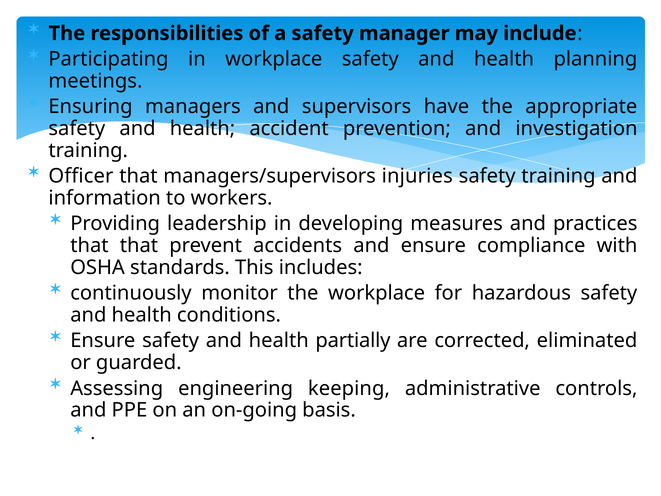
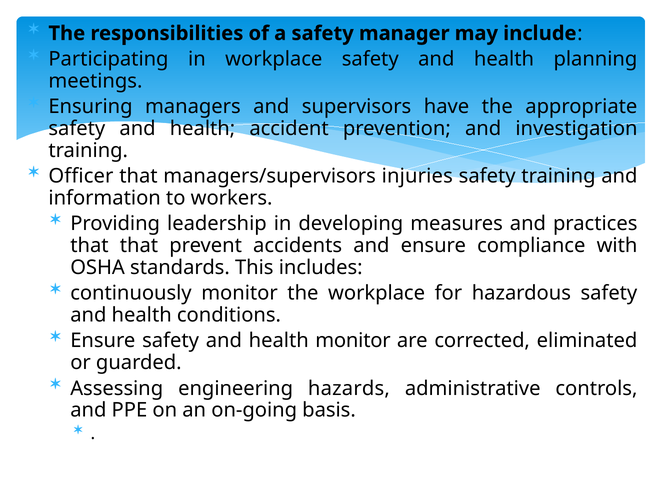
health partially: partially -> monitor
keeping: keeping -> hazards
